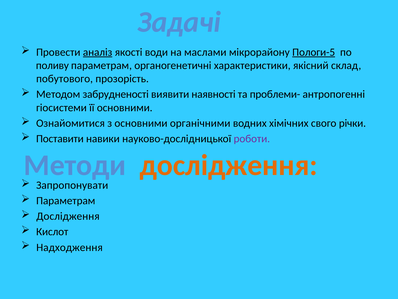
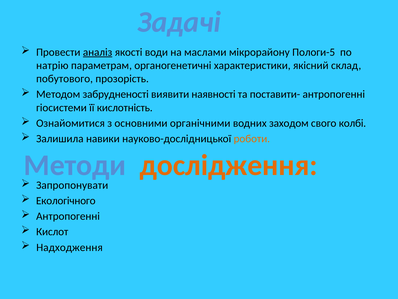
Пологи-5 underline: present -> none
поливу: поливу -> натрію
проблеми-: проблеми- -> поставити-
її основними: основними -> кислотність
хімічних: хімічних -> заходом
річки: річки -> колбі
Поставити: Поставити -> Залишила
роботи colour: purple -> orange
Параметрам at (66, 200): Параметрам -> Екологічного
Дослідження at (68, 216): Дослідження -> Антропогенні
